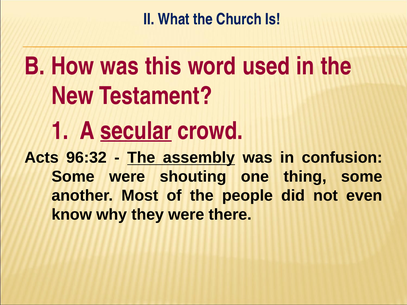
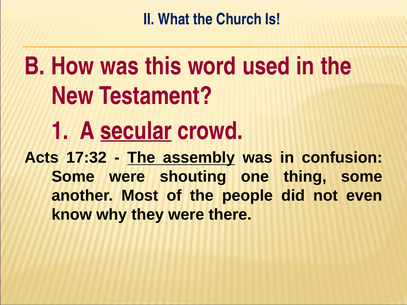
96:32: 96:32 -> 17:32
